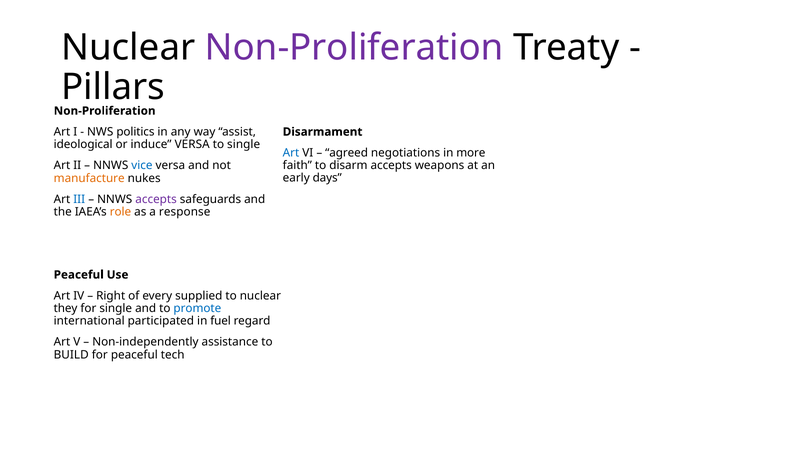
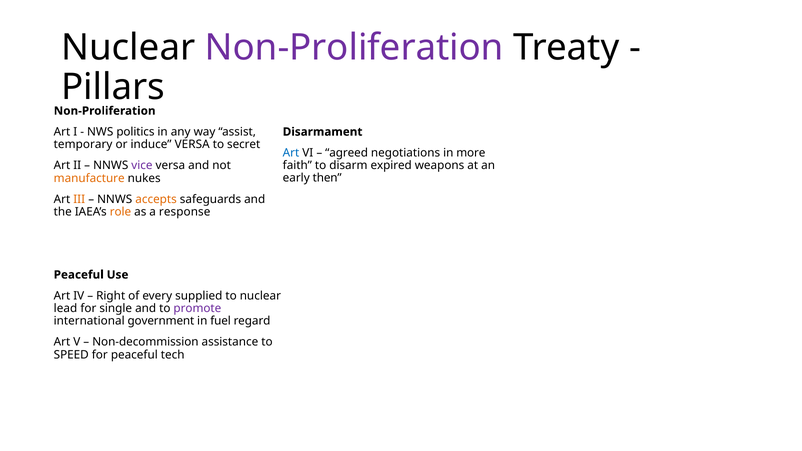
ideological: ideological -> temporary
to single: single -> secret
vice colour: blue -> purple
disarm accepts: accepts -> expired
days: days -> then
III colour: blue -> orange
accepts at (156, 199) colour: purple -> orange
they: they -> lead
promote colour: blue -> purple
participated: participated -> government
Non-independently: Non-independently -> Non-decommission
BUILD: BUILD -> SPEED
